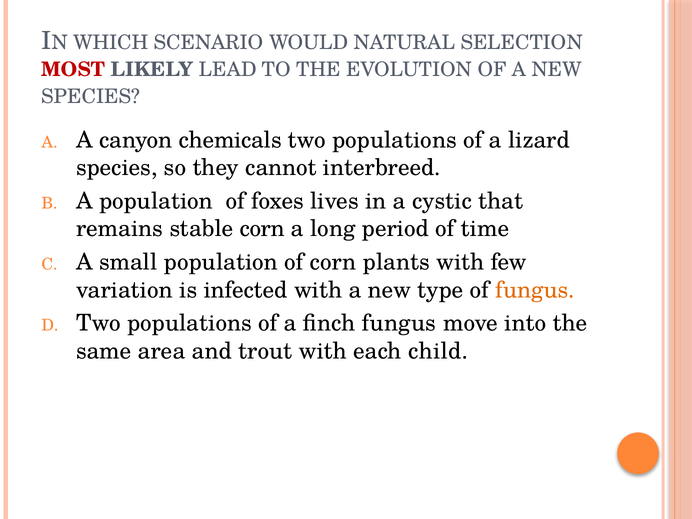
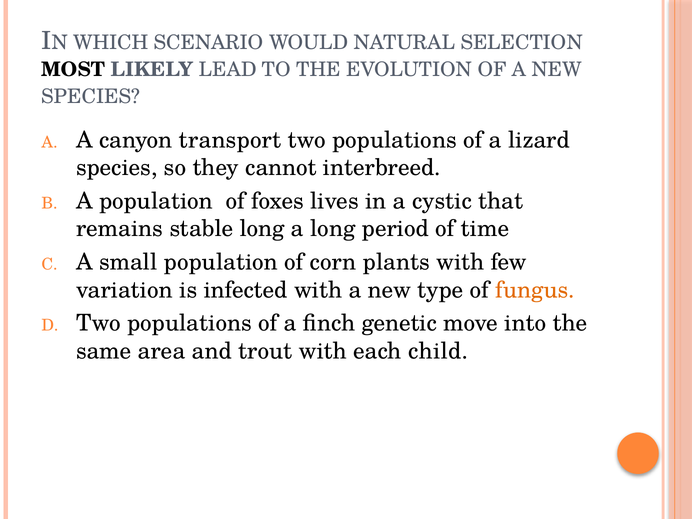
MOST colour: red -> black
chemicals: chemicals -> transport
stable corn: corn -> long
finch fungus: fungus -> genetic
